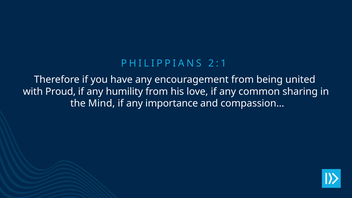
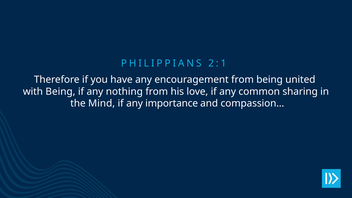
with Proud: Proud -> Being
humility: humility -> nothing
